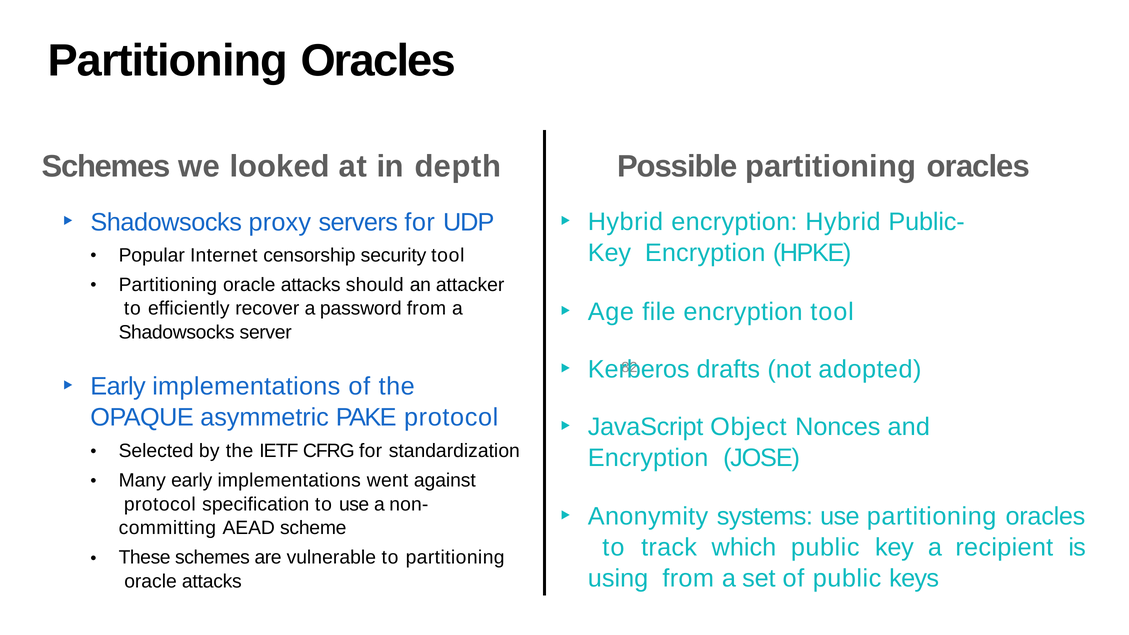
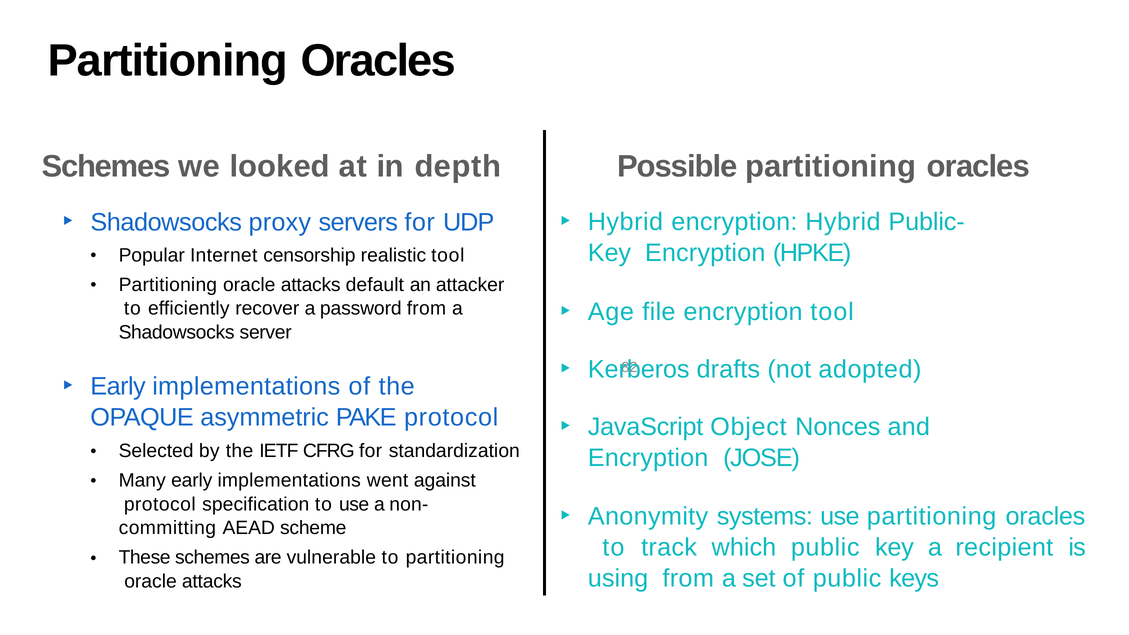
security: security -> realistic
should: should -> default
